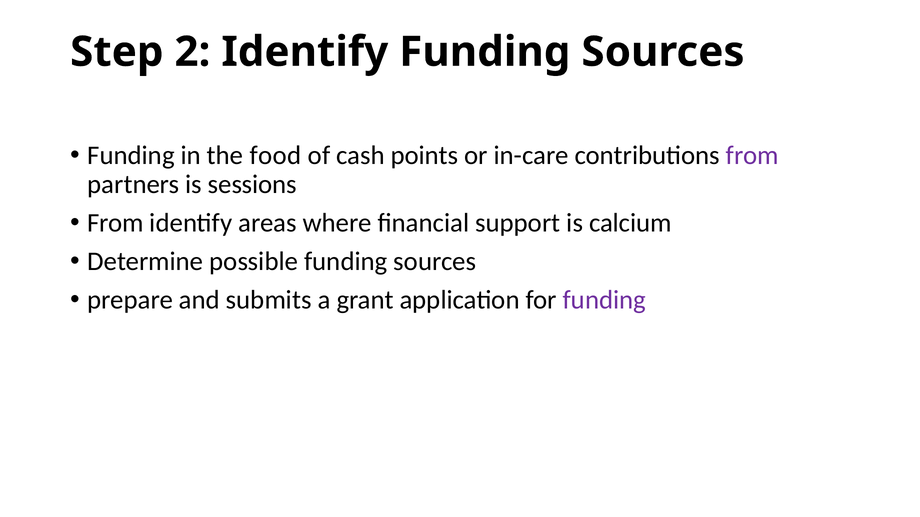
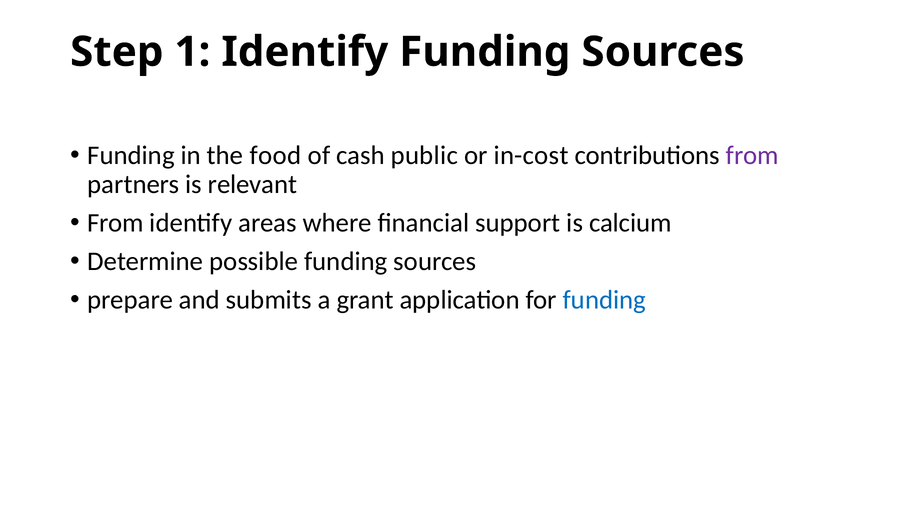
2: 2 -> 1
points: points -> public
in-care: in-care -> in-cost
sessions: sessions -> relevant
funding at (604, 300) colour: purple -> blue
